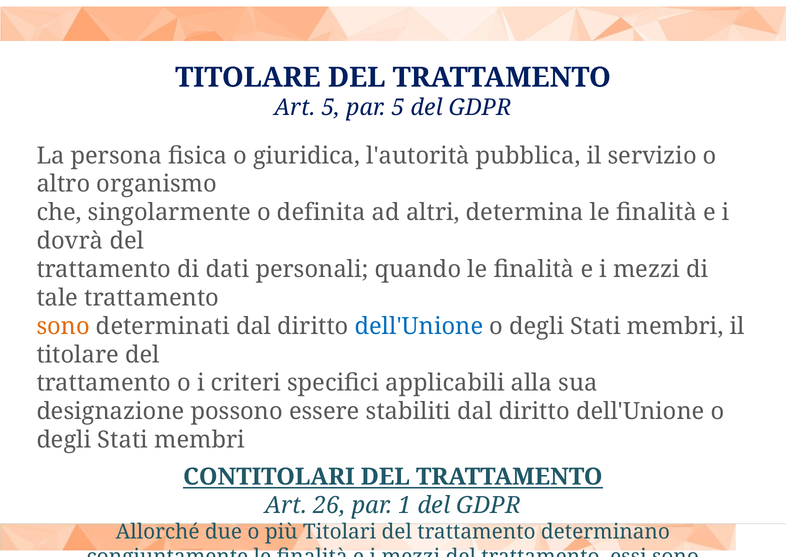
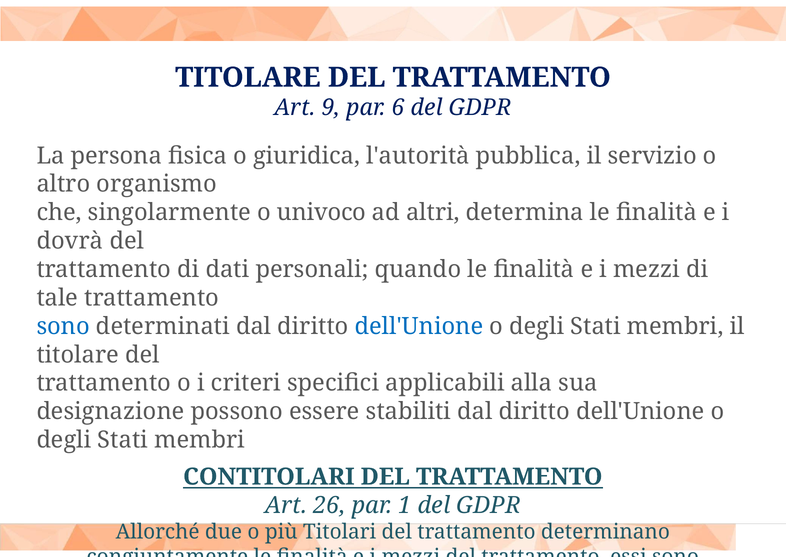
Art 5: 5 -> 9
par 5: 5 -> 6
definita: definita -> univoco
sono at (63, 326) colour: orange -> blue
